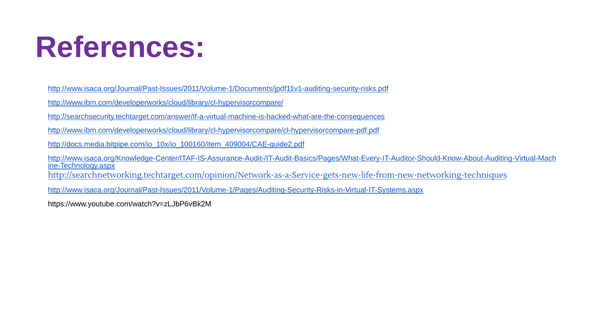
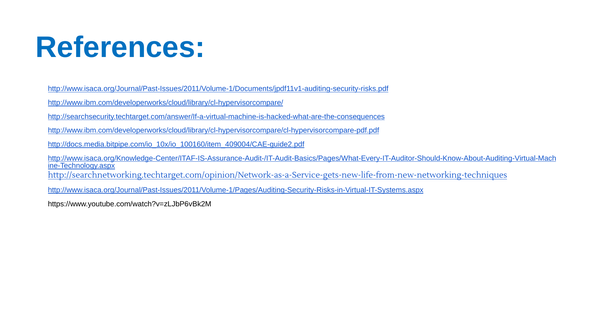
References colour: purple -> blue
